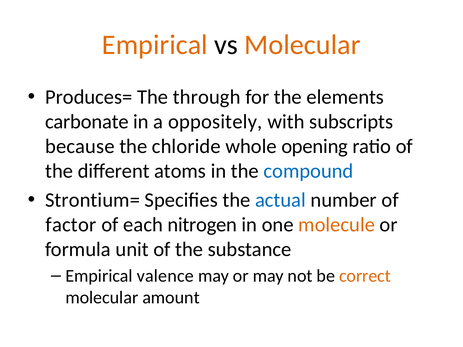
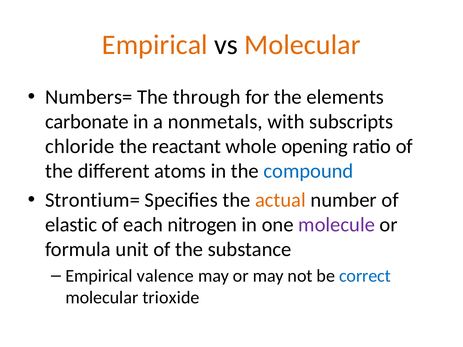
Produces=: Produces= -> Numbers=
oppositely: oppositely -> nonmetals
because: because -> chloride
chloride: chloride -> reactant
actual colour: blue -> orange
factor: factor -> elastic
molecule colour: orange -> purple
correct colour: orange -> blue
amount: amount -> trioxide
